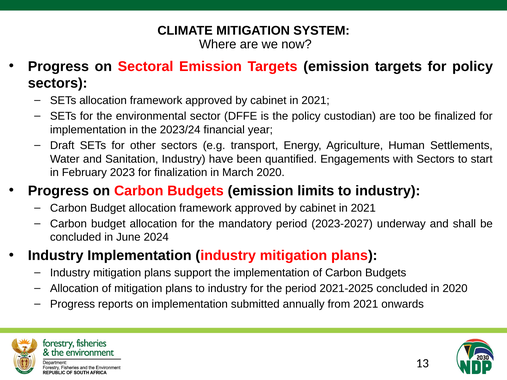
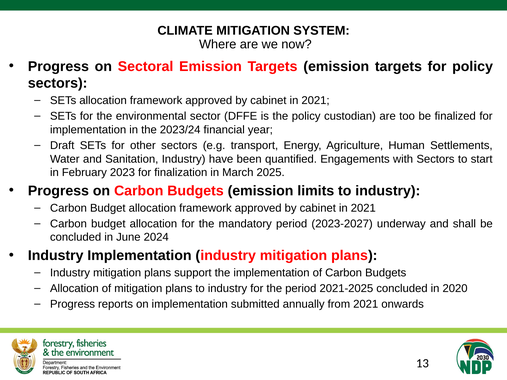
March 2020: 2020 -> 2025
